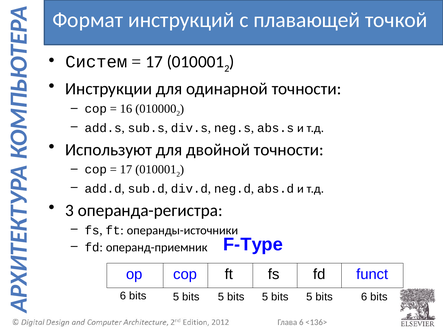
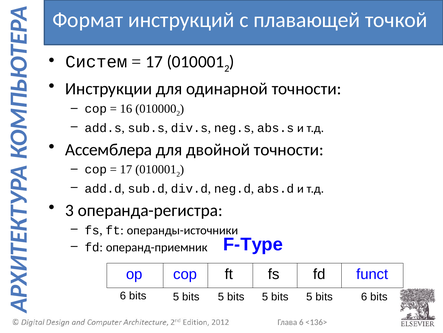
Используют: Используют -> Ассемблера
